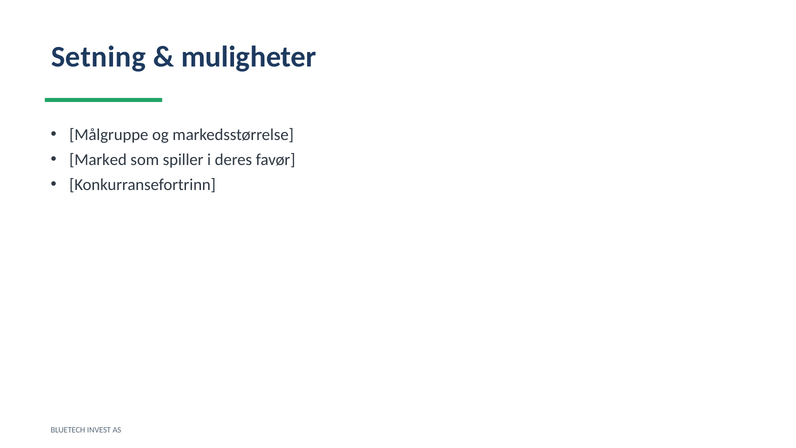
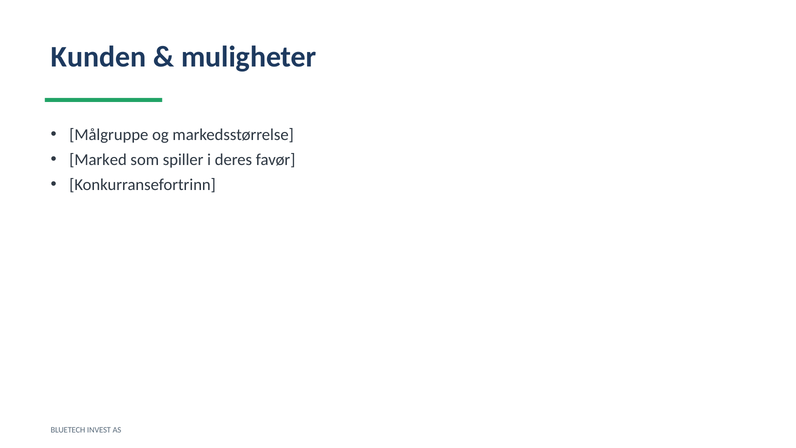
Setning: Setning -> Kunden
